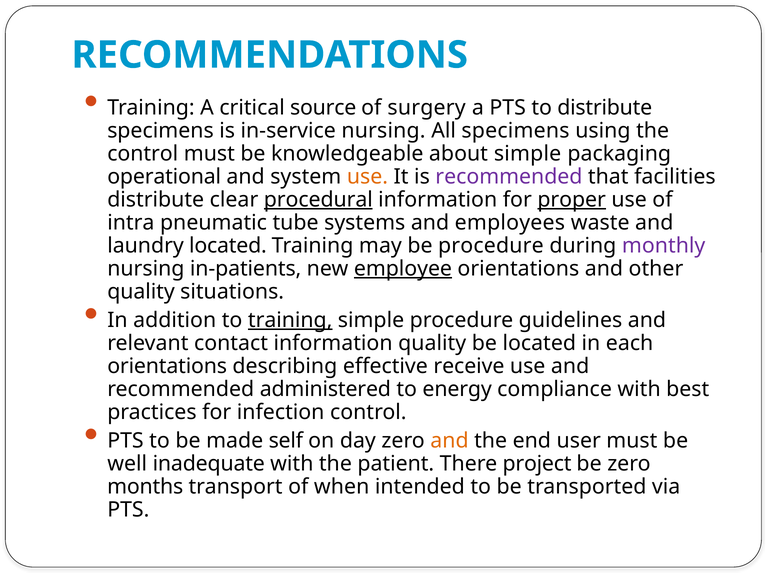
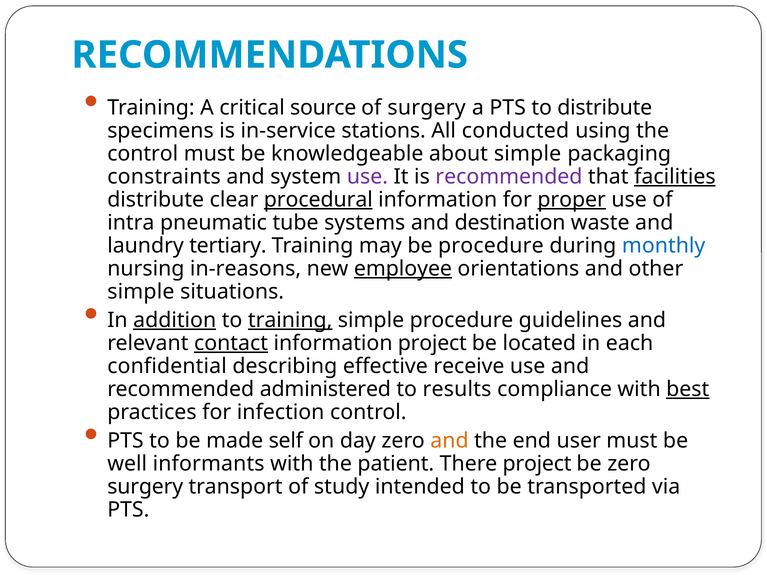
in-service nursing: nursing -> stations
All specimens: specimens -> conducted
operational: operational -> constraints
use at (367, 177) colour: orange -> purple
facilities underline: none -> present
employees: employees -> destination
laundry located: located -> tertiary
monthly colour: purple -> blue
in-patients: in-patients -> in-reasons
quality at (141, 292): quality -> simple
addition underline: none -> present
contact underline: none -> present
information quality: quality -> project
orientations at (167, 366): orientations -> confidential
energy: energy -> results
best underline: none -> present
inadequate: inadequate -> informants
months at (145, 487): months -> surgery
when: when -> study
